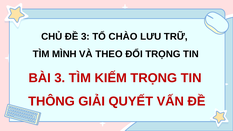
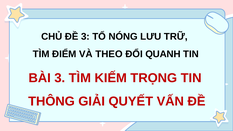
CHÀO: CHÀO -> NÓNG
MÌNH: MÌNH -> ĐIỂM
ĐỔI TRỌNG: TRỌNG -> QUANH
